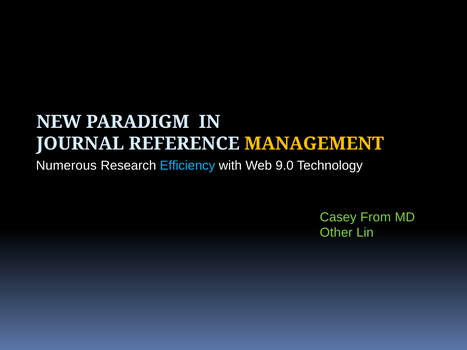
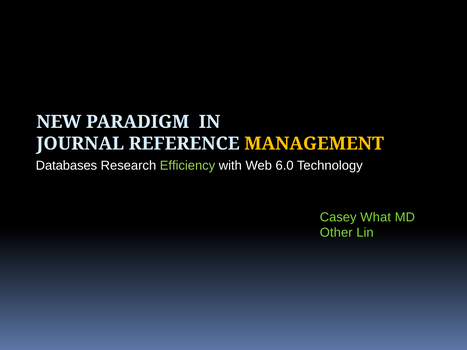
Numerous: Numerous -> Databases
Efficiency colour: light blue -> light green
9.0: 9.0 -> 6.0
From: From -> What
